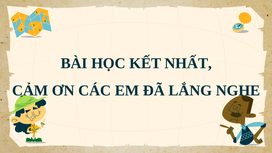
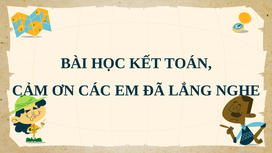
NHẤT: NHẤT -> TOÁN
